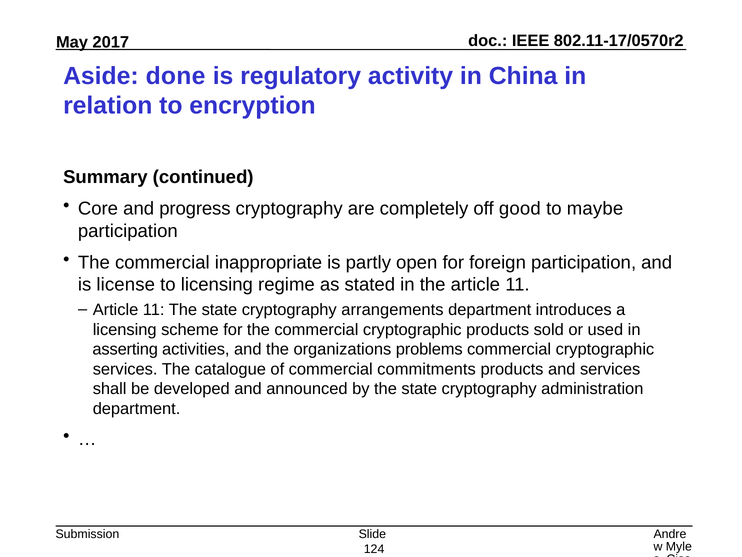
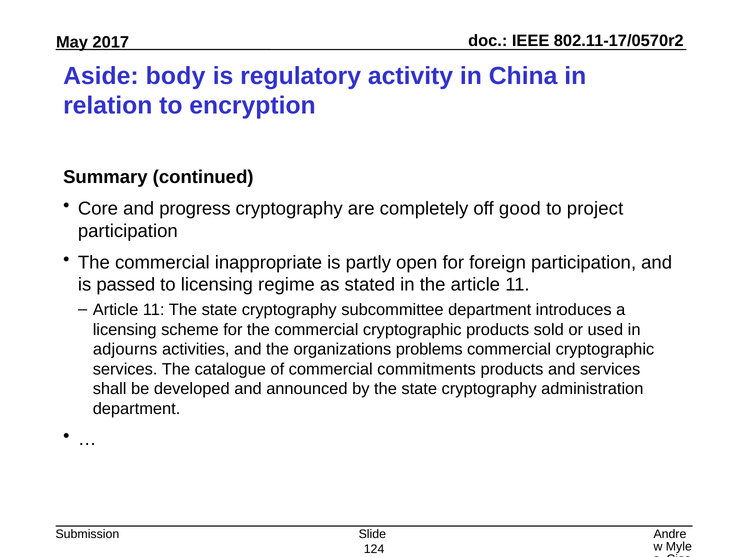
done: done -> body
maybe: maybe -> project
license: license -> passed
arrangements: arrangements -> subcommittee
asserting: asserting -> adjourns
